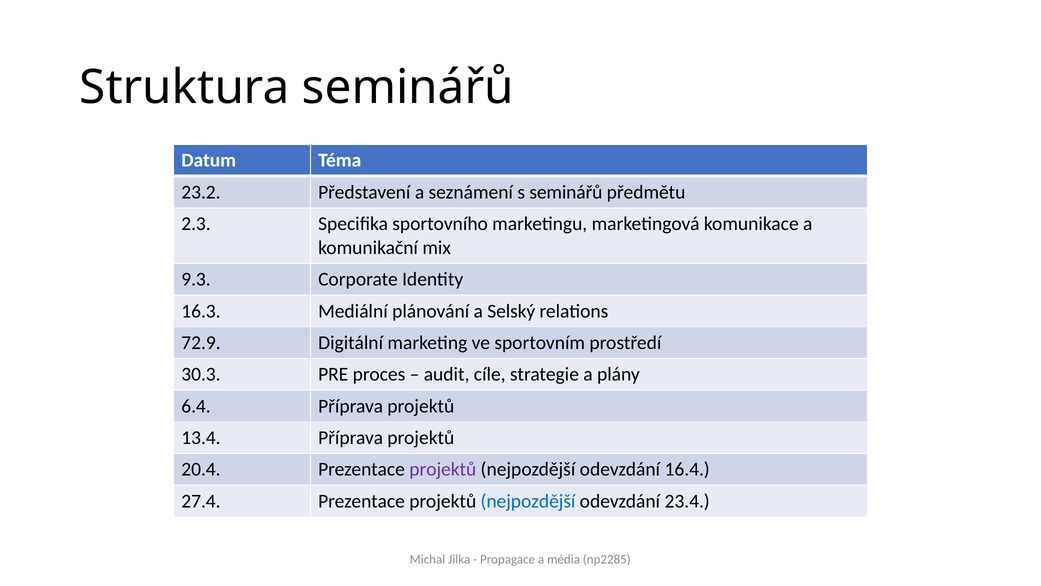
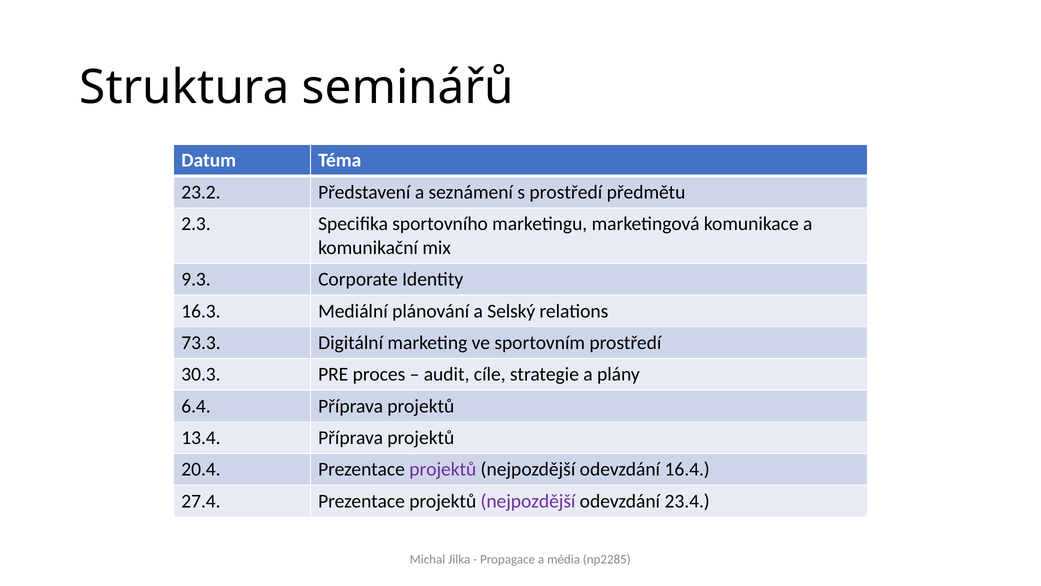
s seminářů: seminářů -> prostředí
72.9: 72.9 -> 73.3
nejpozdější at (528, 501) colour: blue -> purple
